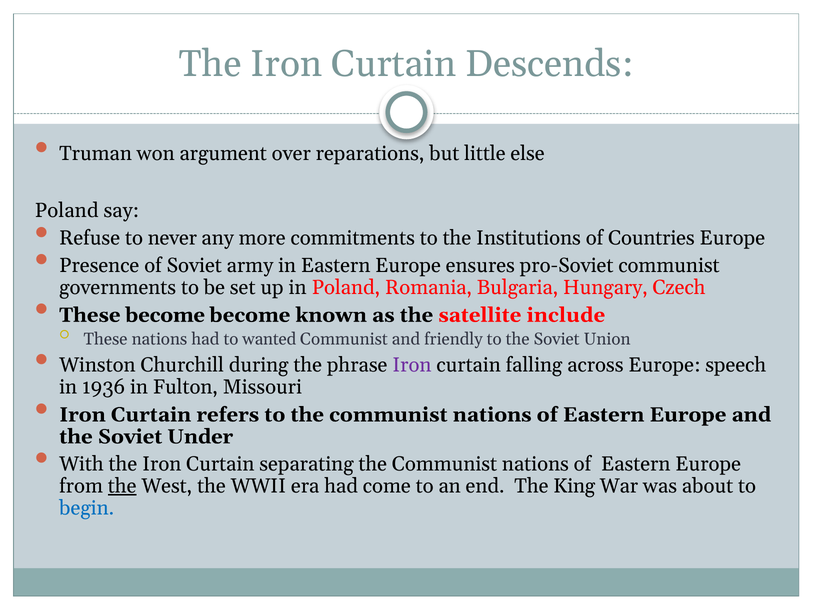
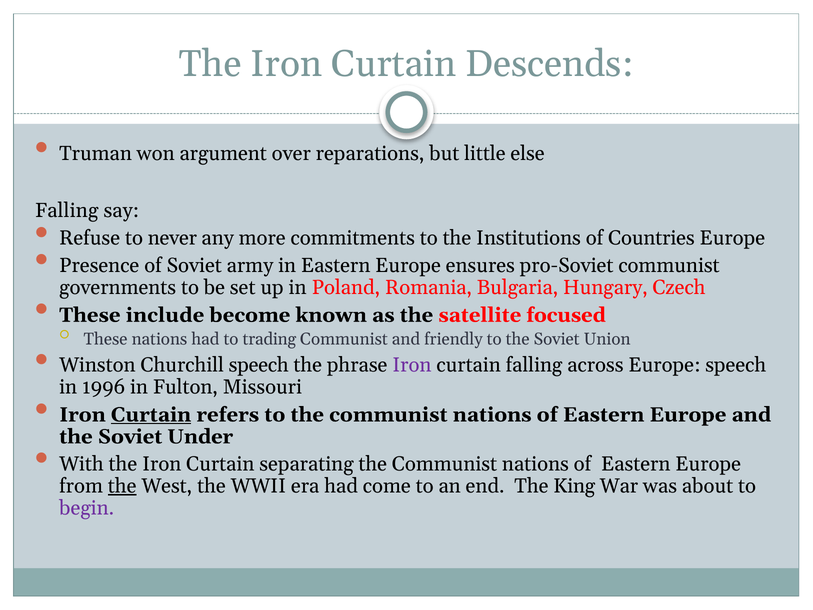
Poland at (67, 211): Poland -> Falling
These become: become -> include
include: include -> focused
wanted: wanted -> trading
Churchill during: during -> speech
1936: 1936 -> 1996
Curtain at (151, 415) underline: none -> present
begin colour: blue -> purple
